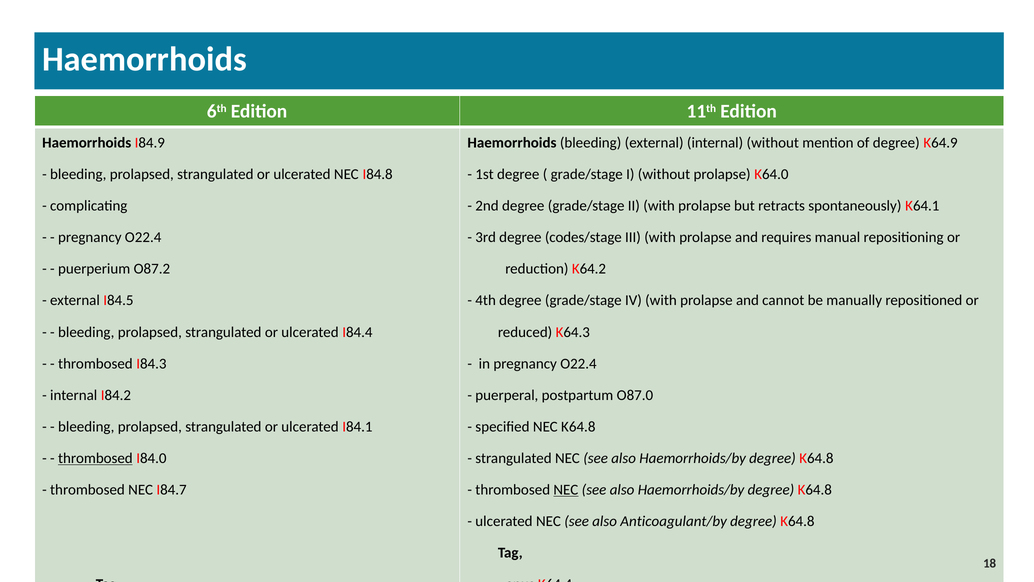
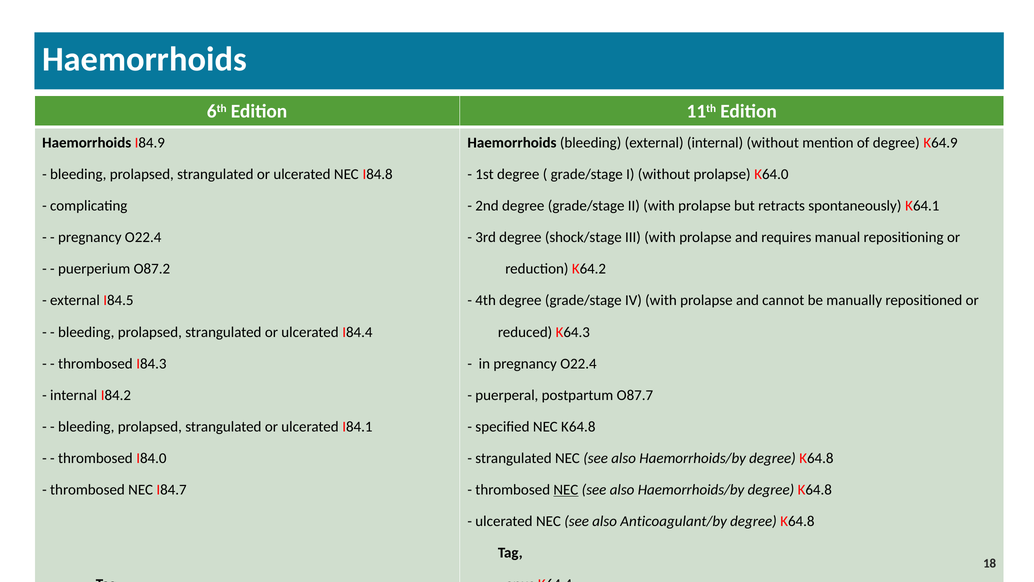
codes/stage: codes/stage -> shock/stage
O87.0: O87.0 -> O87.7
thrombosed at (95, 458) underline: present -> none
